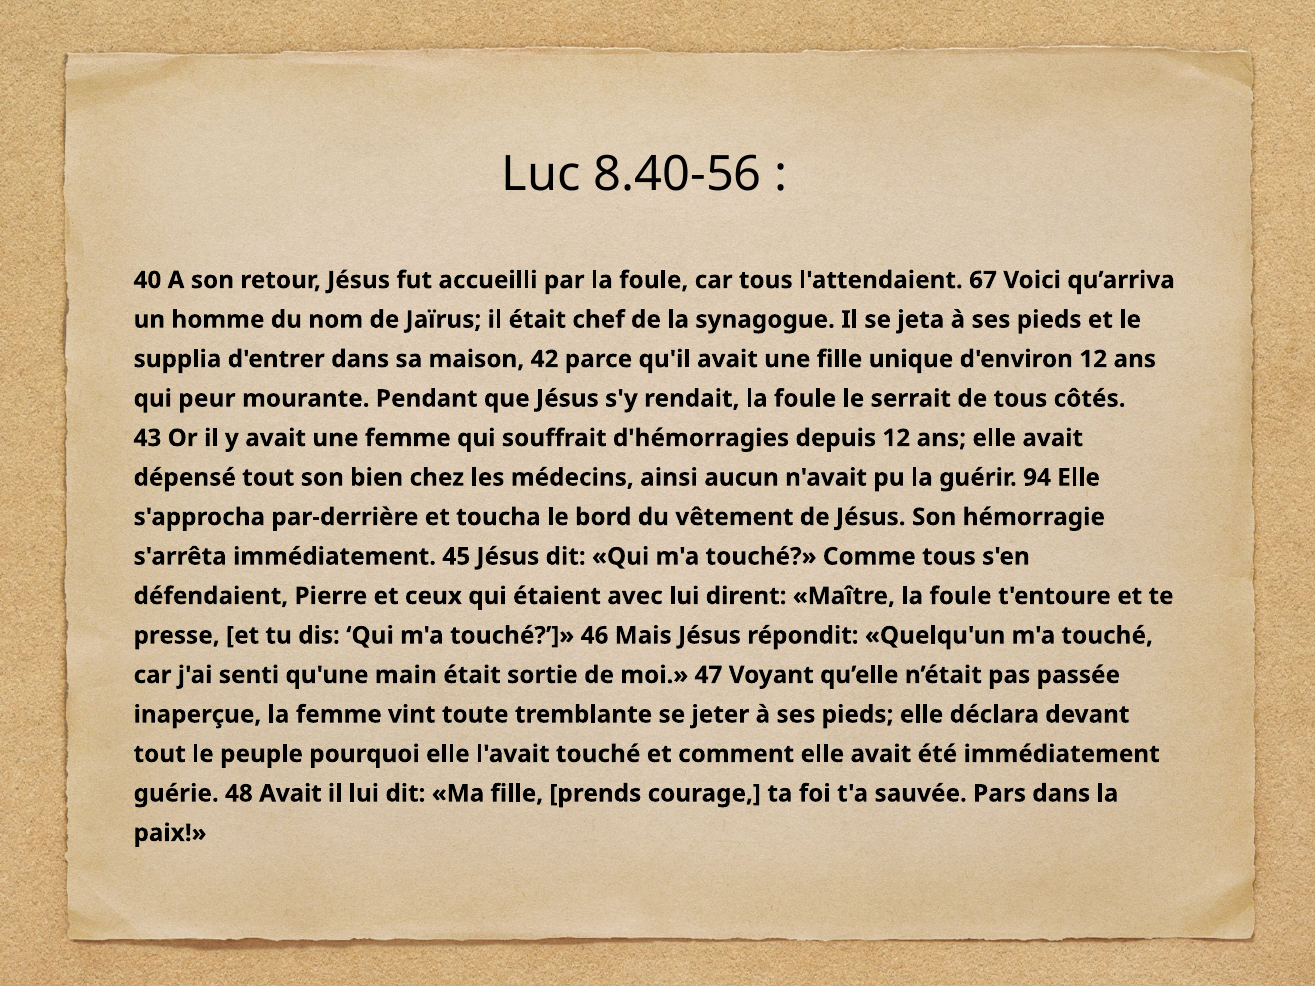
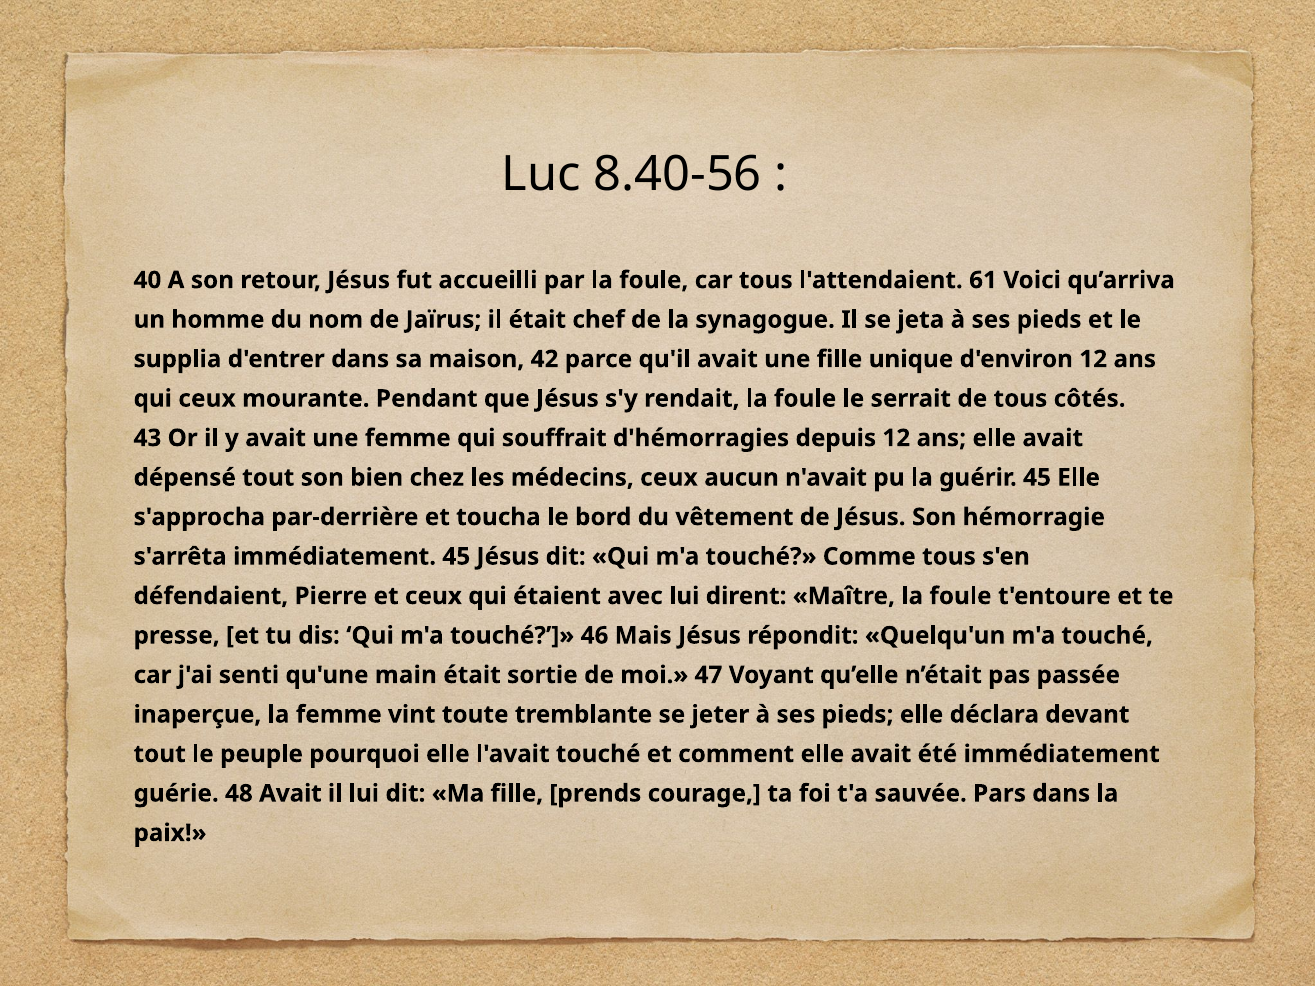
67: 67 -> 61
qui peur: peur -> ceux
médecins ainsi: ainsi -> ceux
guérir 94: 94 -> 45
